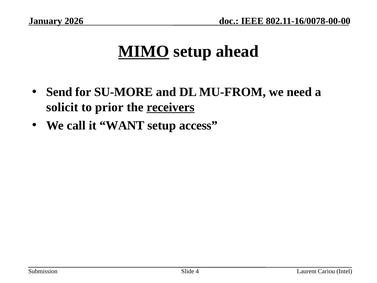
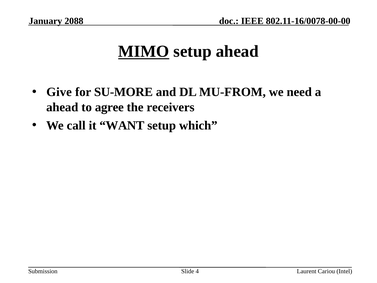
2026: 2026 -> 2088
Send: Send -> Give
solicit at (62, 107): solicit -> ahead
prior: prior -> agree
receivers underline: present -> none
access: access -> which
